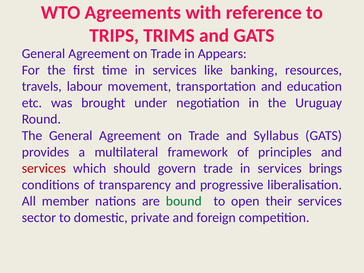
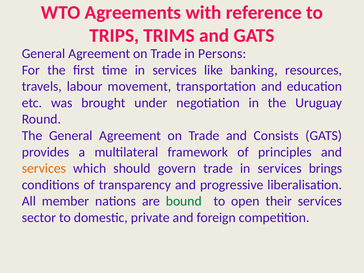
Appears: Appears -> Persons
Syllabus: Syllabus -> Consists
services at (44, 168) colour: red -> orange
